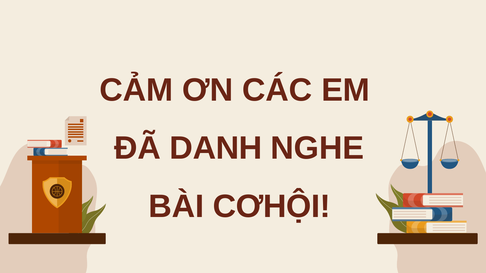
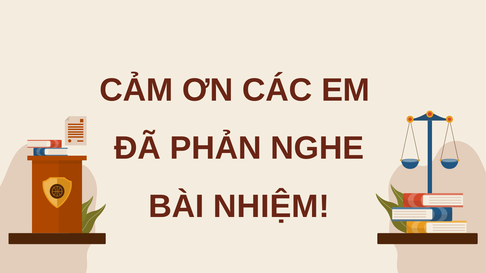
DANH: DANH -> PHẢN
CƠHỘI: CƠHỘI -> NHIỆM
